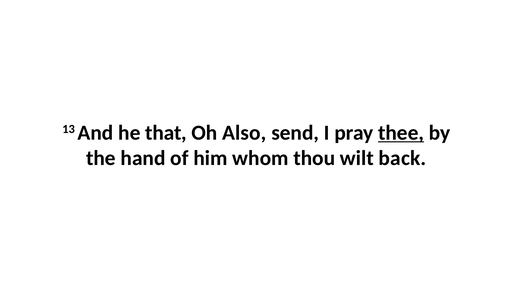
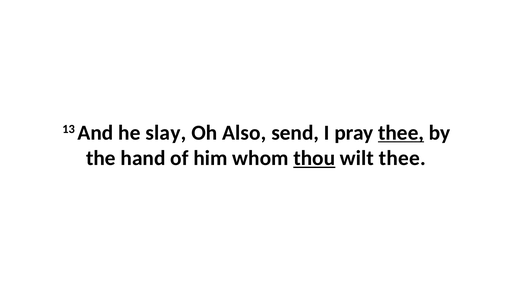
that: that -> slay
thou underline: none -> present
wilt back: back -> thee
